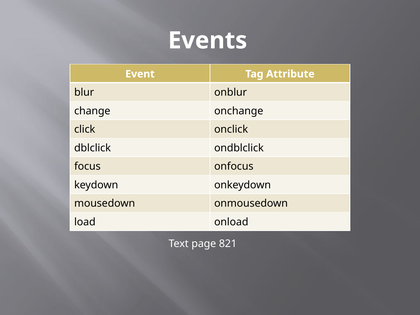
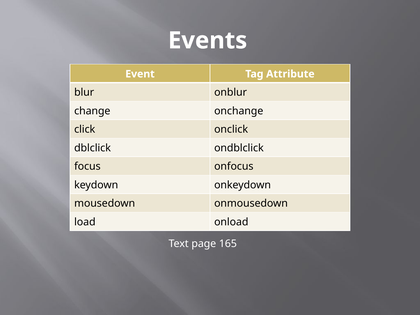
821: 821 -> 165
